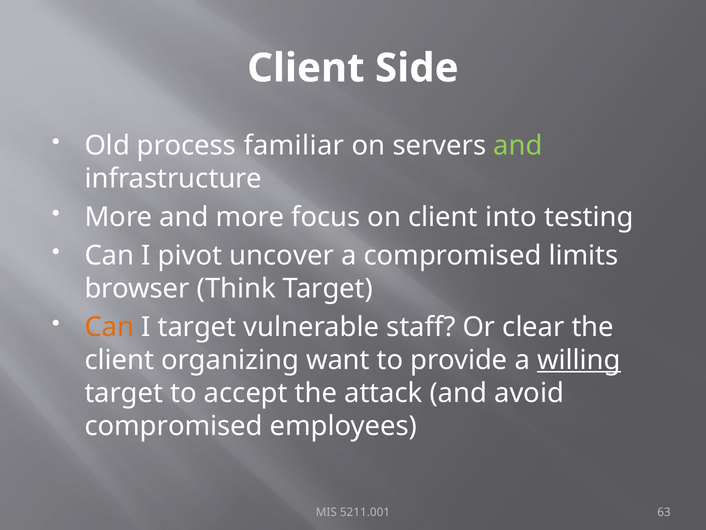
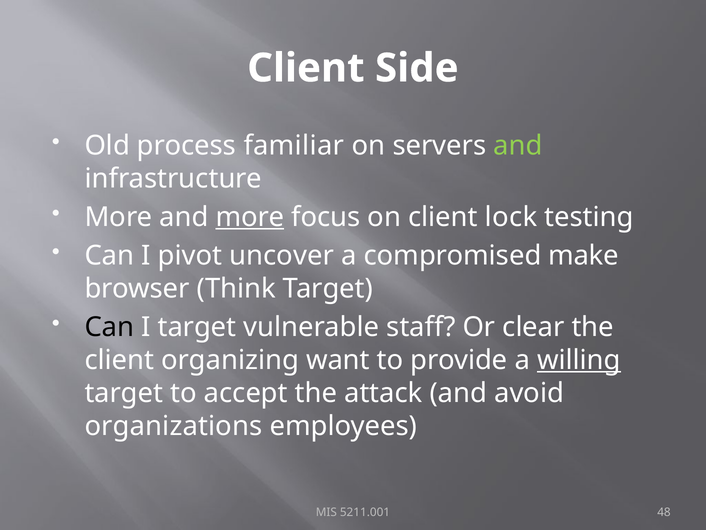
more at (250, 217) underline: none -> present
into: into -> lock
limits: limits -> make
Can at (109, 327) colour: orange -> black
compromised at (174, 426): compromised -> organizations
63: 63 -> 48
